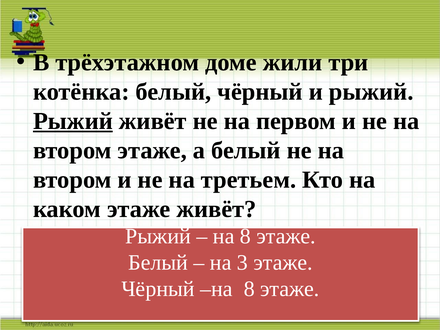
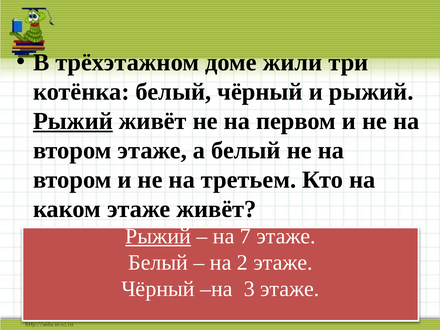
Рыжий at (158, 236) underline: none -> present
8 at (245, 236): 8 -> 7
3: 3 -> 2
Чёрный на 8: 8 -> 3
